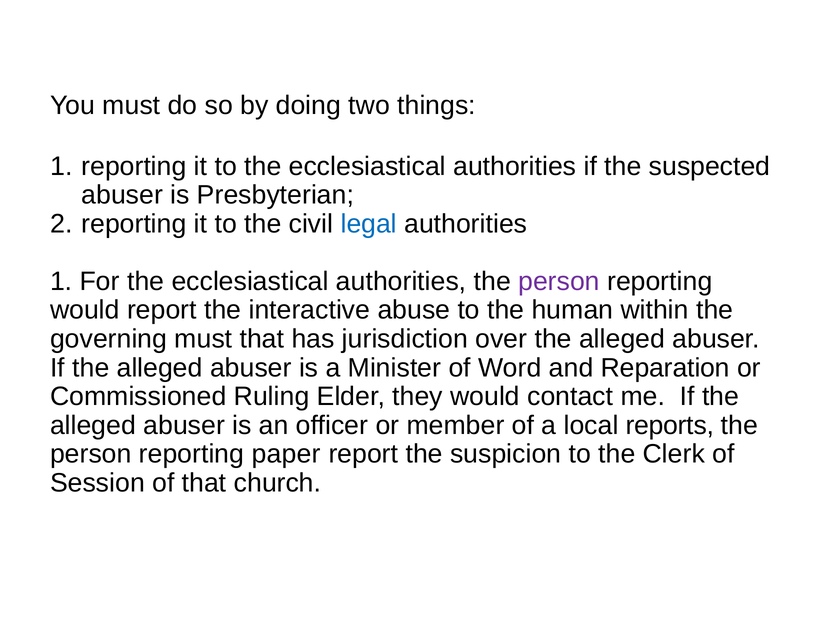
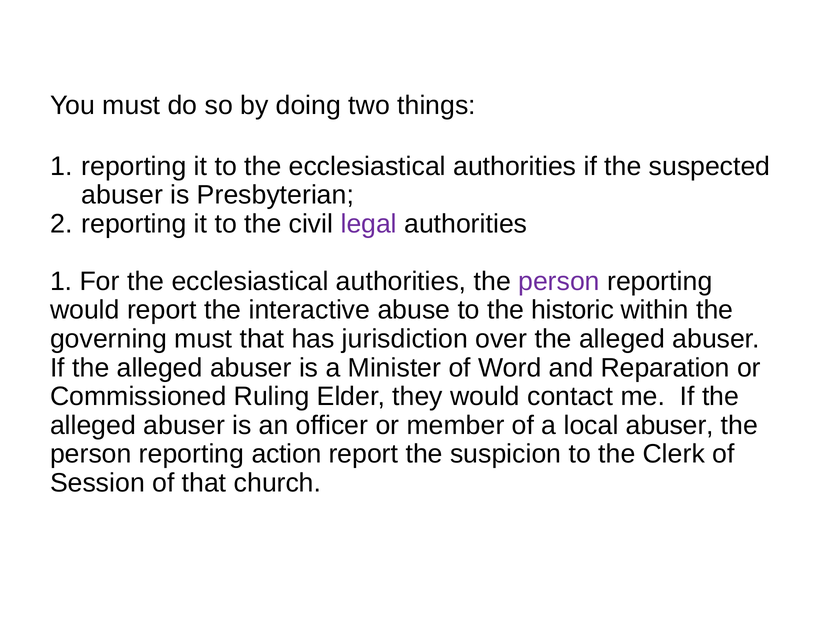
legal colour: blue -> purple
human: human -> historic
local reports: reports -> abuser
paper: paper -> action
